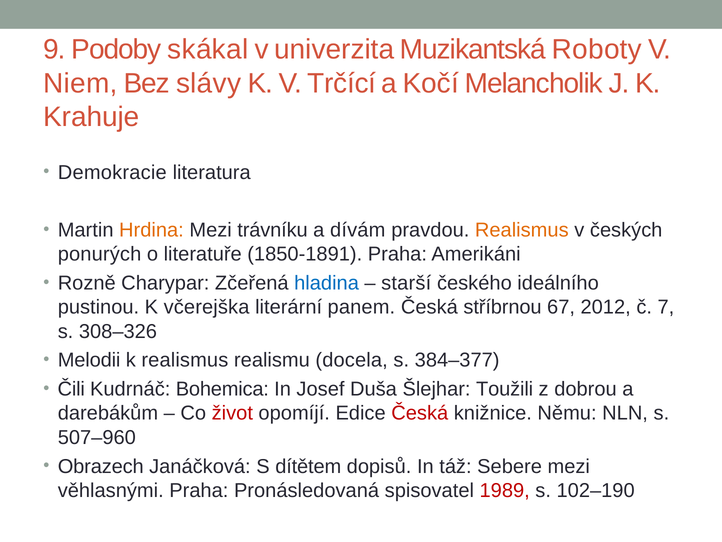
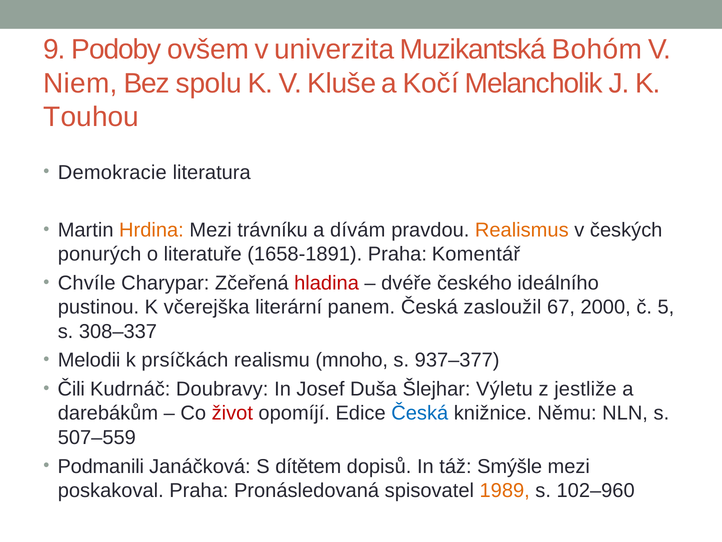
skákal: skákal -> ovšem
Roboty: Roboty -> Bohóm
slávy: slávy -> spolu
Trčící: Trčící -> Kluše
Krahuje: Krahuje -> Touhou
1850-1891: 1850-1891 -> 1658-1891
Amerikáni: Amerikáni -> Komentář
Rozně: Rozně -> Chvíle
hladina colour: blue -> red
starší: starší -> dvéře
stříbrnou: stříbrnou -> zasloužil
2012: 2012 -> 2000
7: 7 -> 5
308–326: 308–326 -> 308–337
k realismus: realismus -> prsíčkách
docela: docela -> mnoho
384–377: 384–377 -> 937–377
Bohemica: Bohemica -> Doubravy
Toužili: Toužili -> Výletu
dobrou: dobrou -> jestliže
Česká at (420, 413) colour: red -> blue
507–960: 507–960 -> 507–559
Obrazech: Obrazech -> Podmanili
Sebere: Sebere -> Smýšle
věhlasnými: věhlasnými -> poskakoval
1989 colour: red -> orange
102–190: 102–190 -> 102–960
